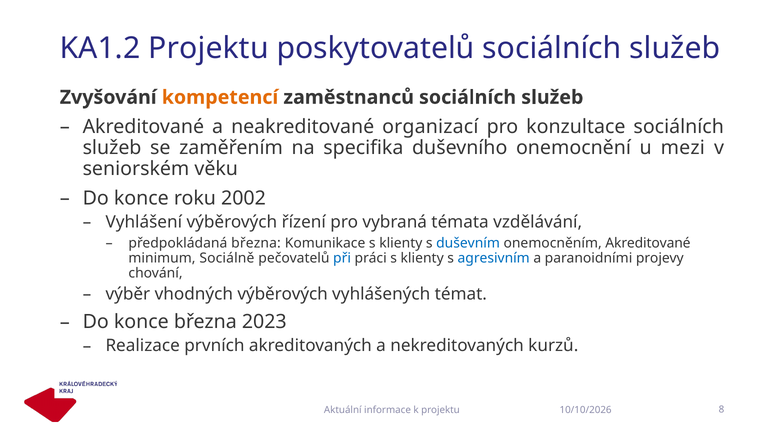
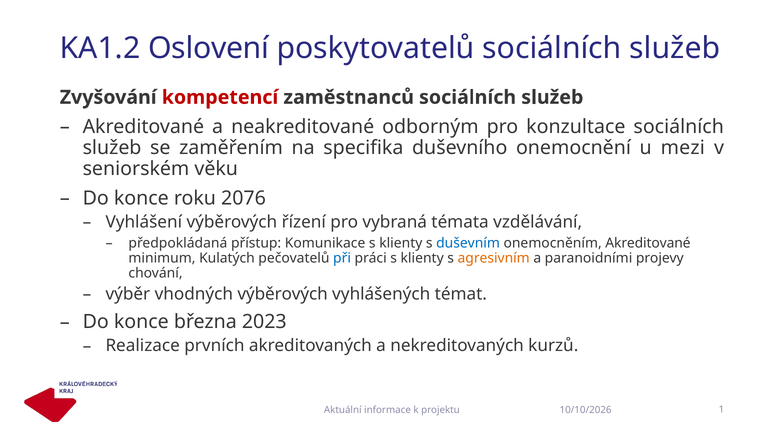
KA1.2 Projektu: Projektu -> Oslovení
kompetencí colour: orange -> red
organizací: organizací -> odborným
2002: 2002 -> 2076
předpokládaná března: března -> přístup
Sociálně: Sociálně -> Kulatých
agresivním colour: blue -> orange
8: 8 -> 1
